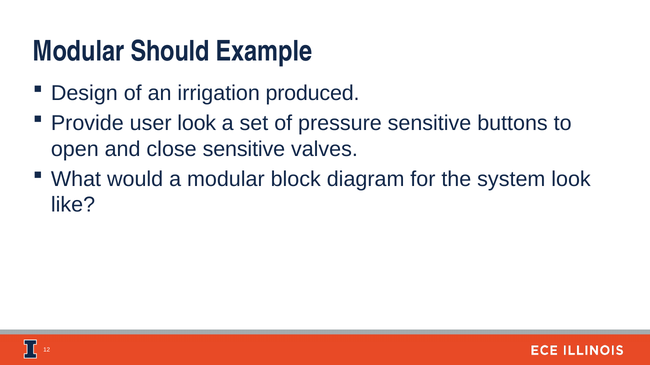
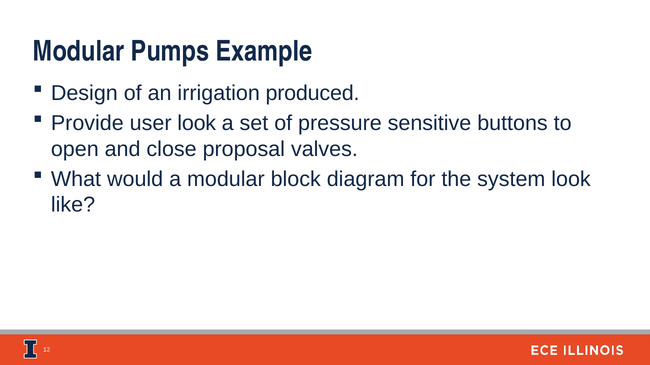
Should: Should -> Pumps
close sensitive: sensitive -> proposal
